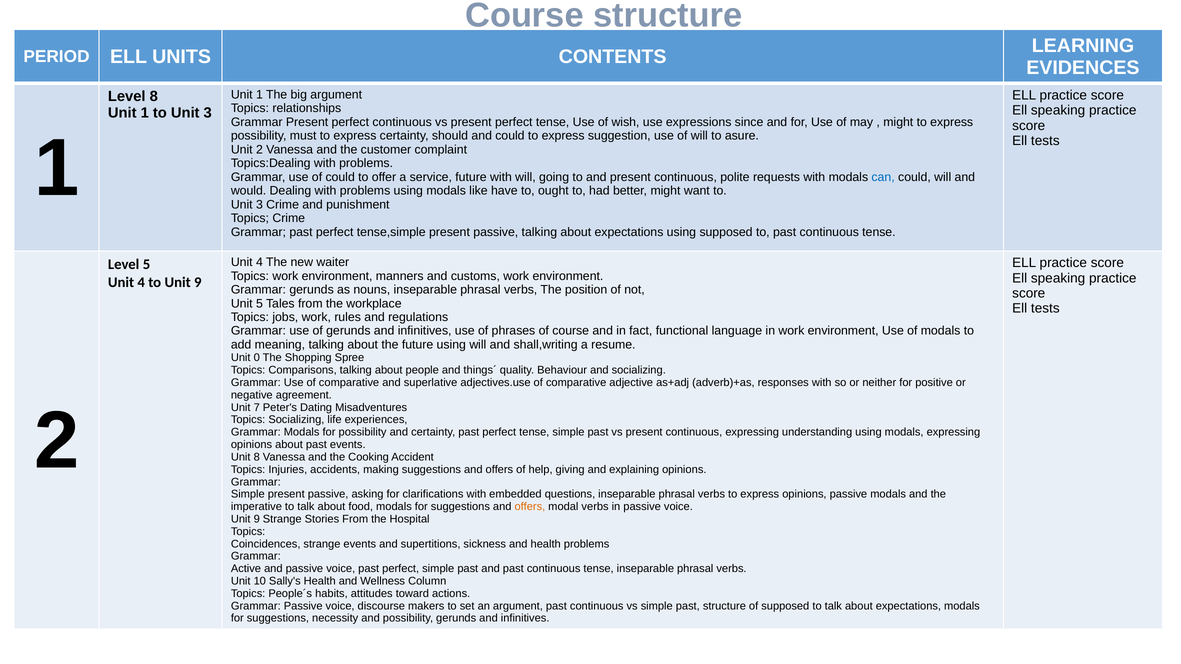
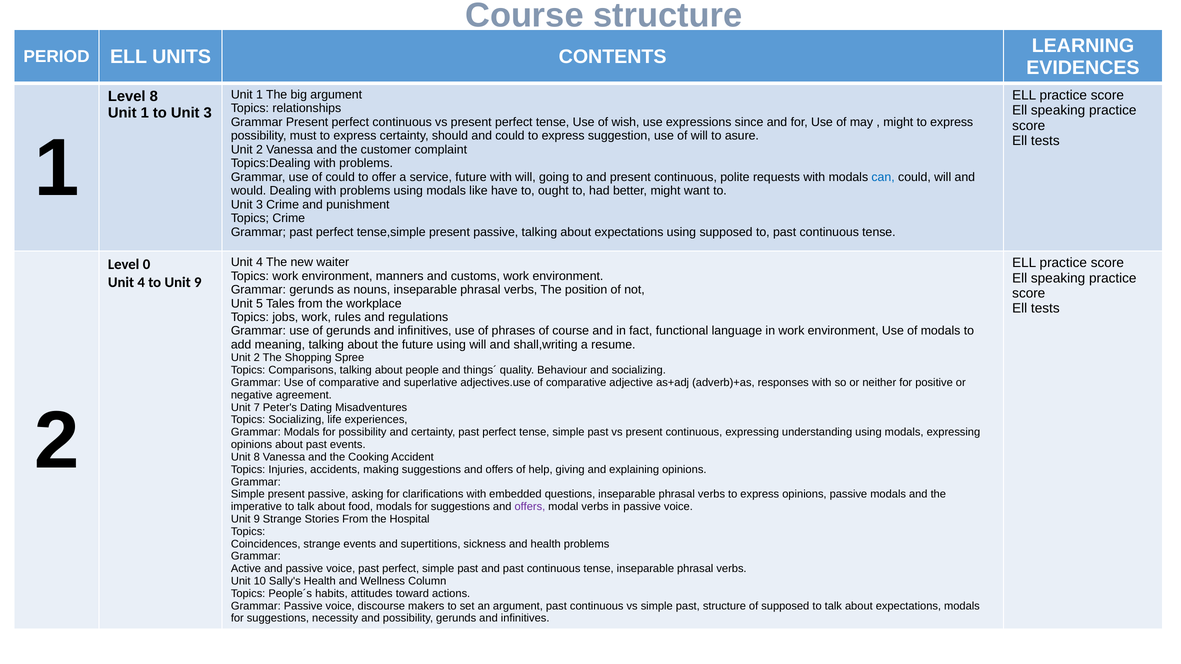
Level 5: 5 -> 0
0 at (257, 358): 0 -> 2
offers at (530, 507) colour: orange -> purple
